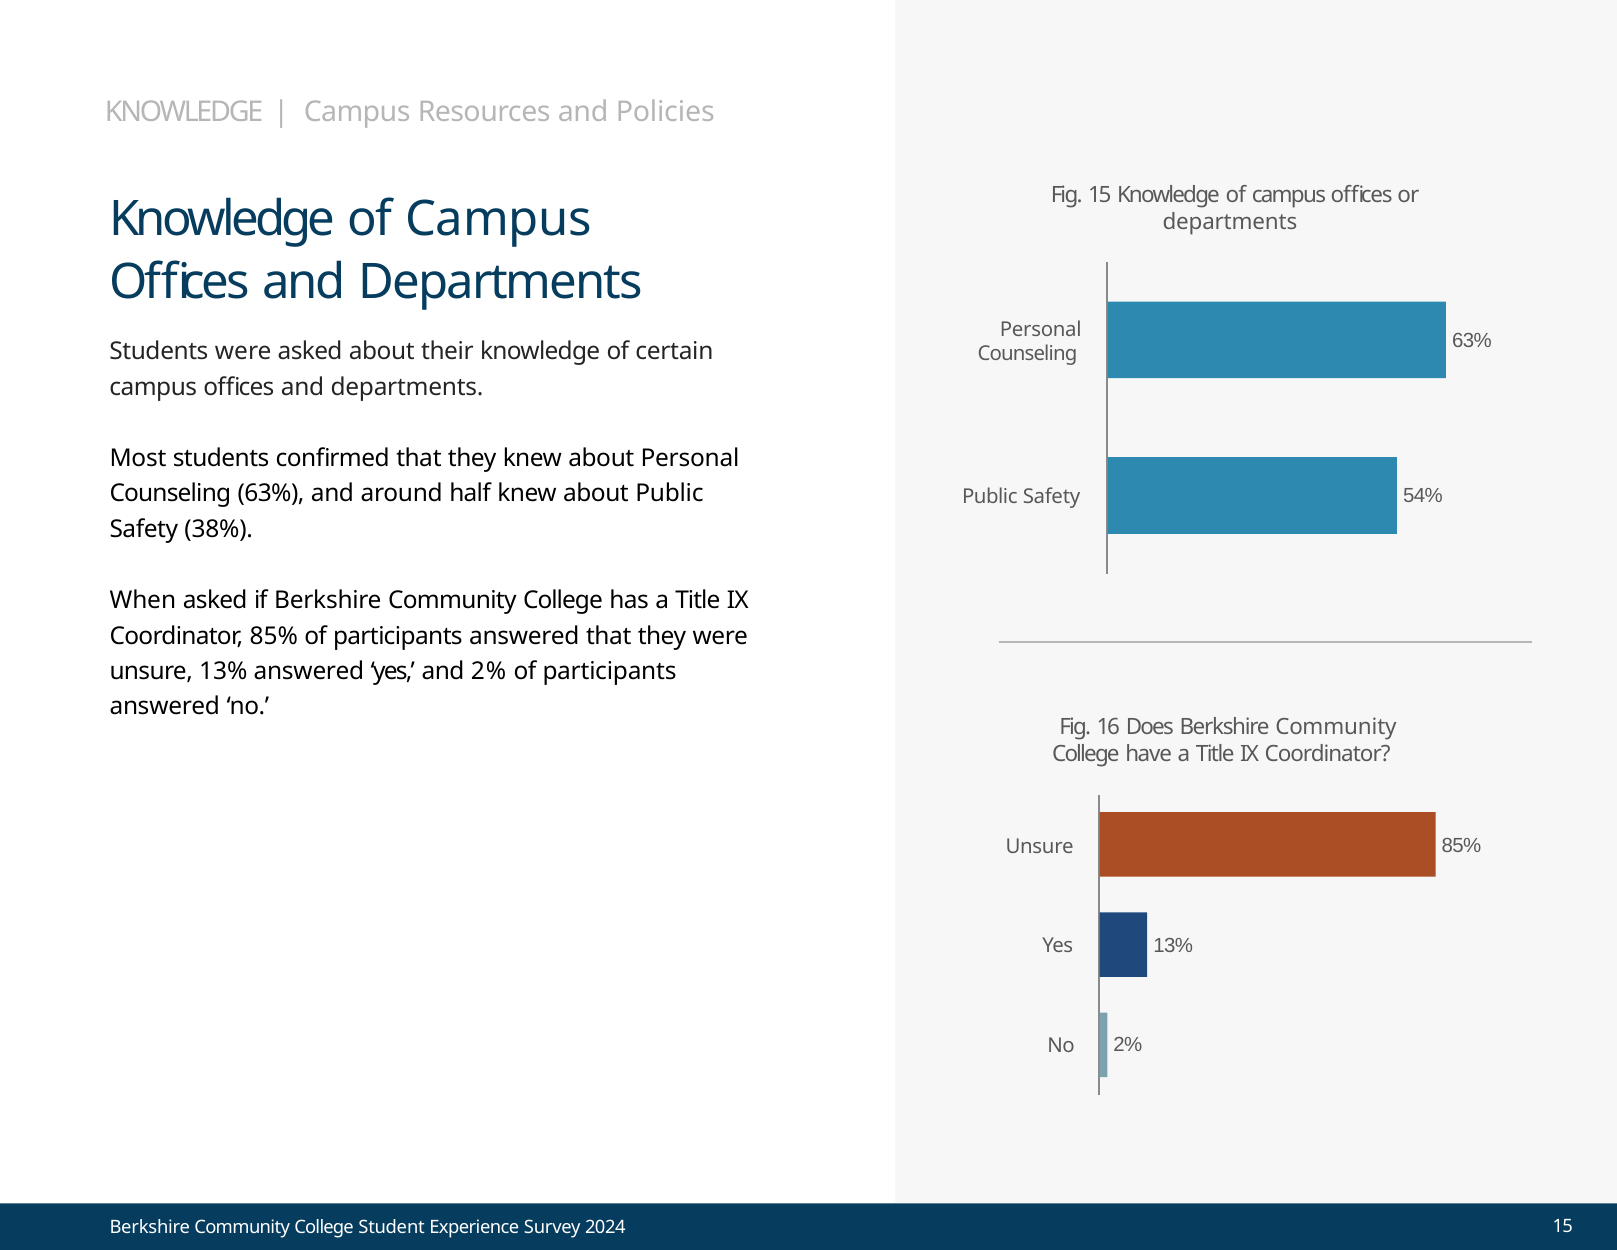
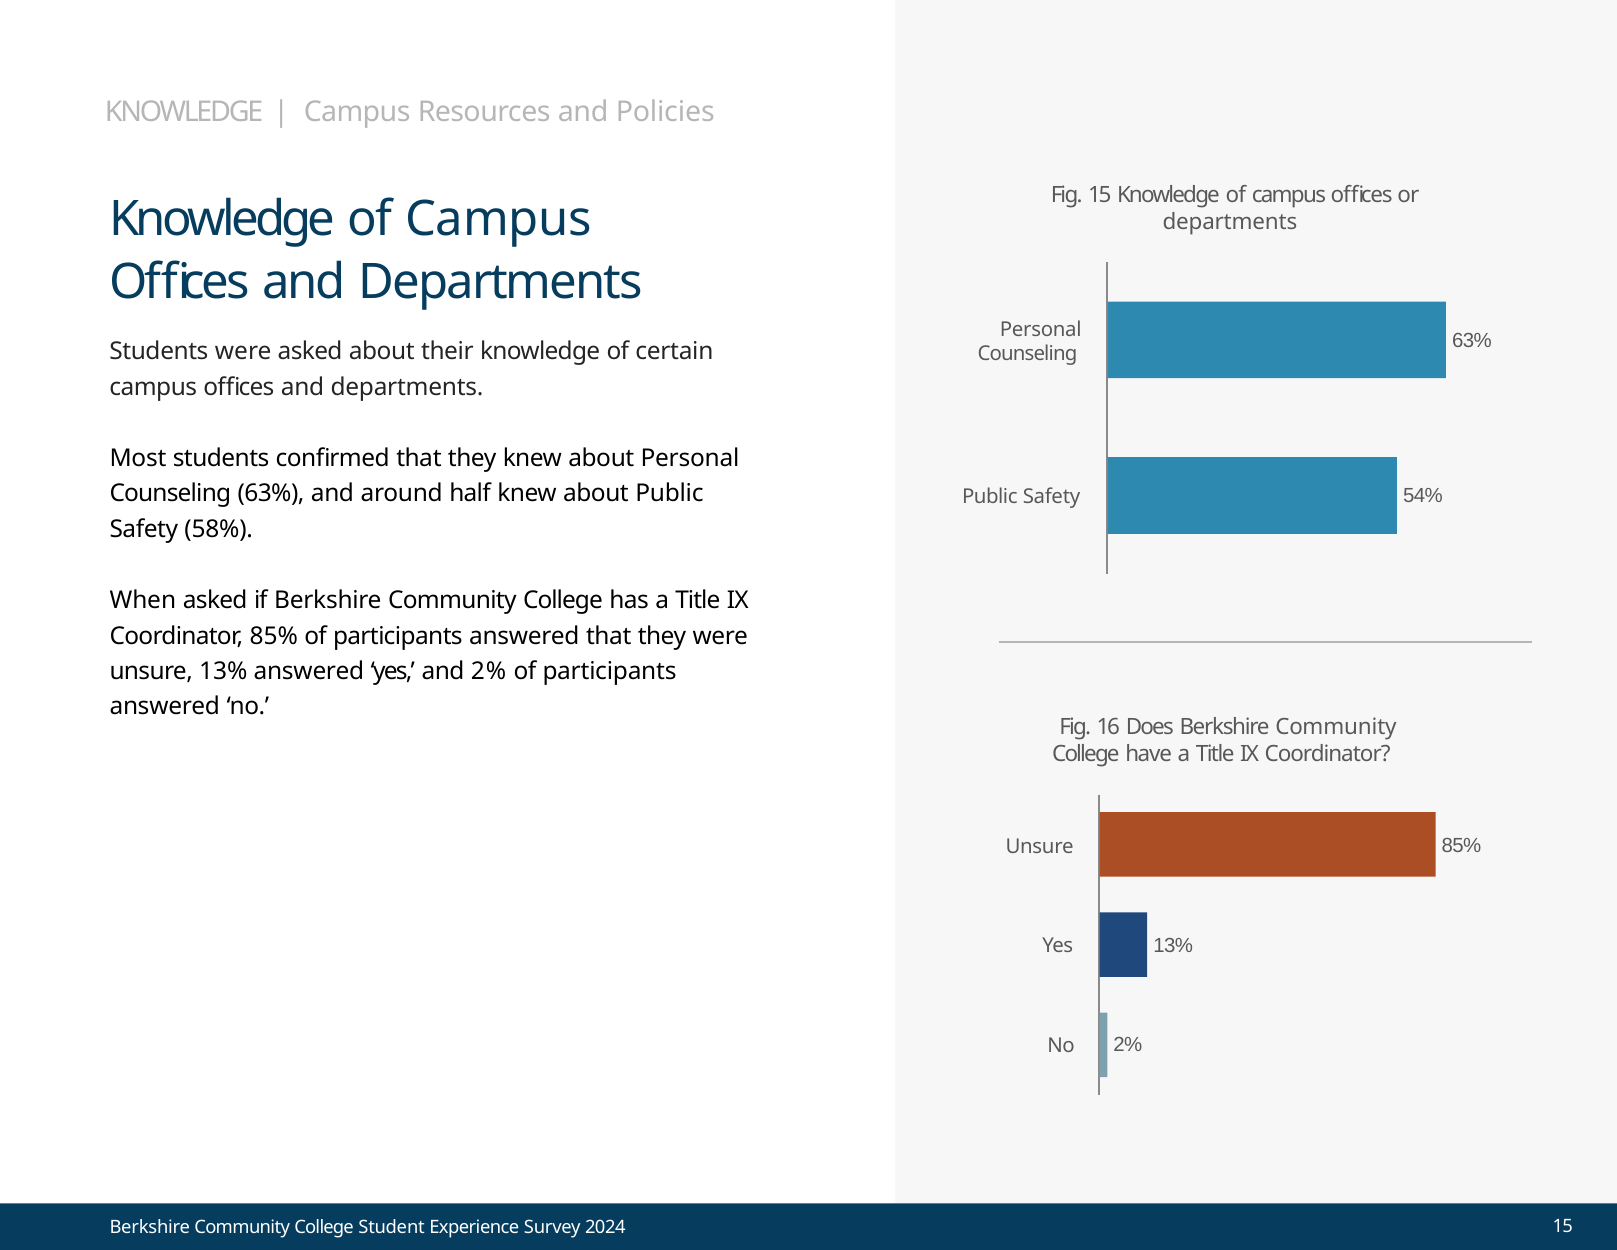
38%: 38% -> 58%
